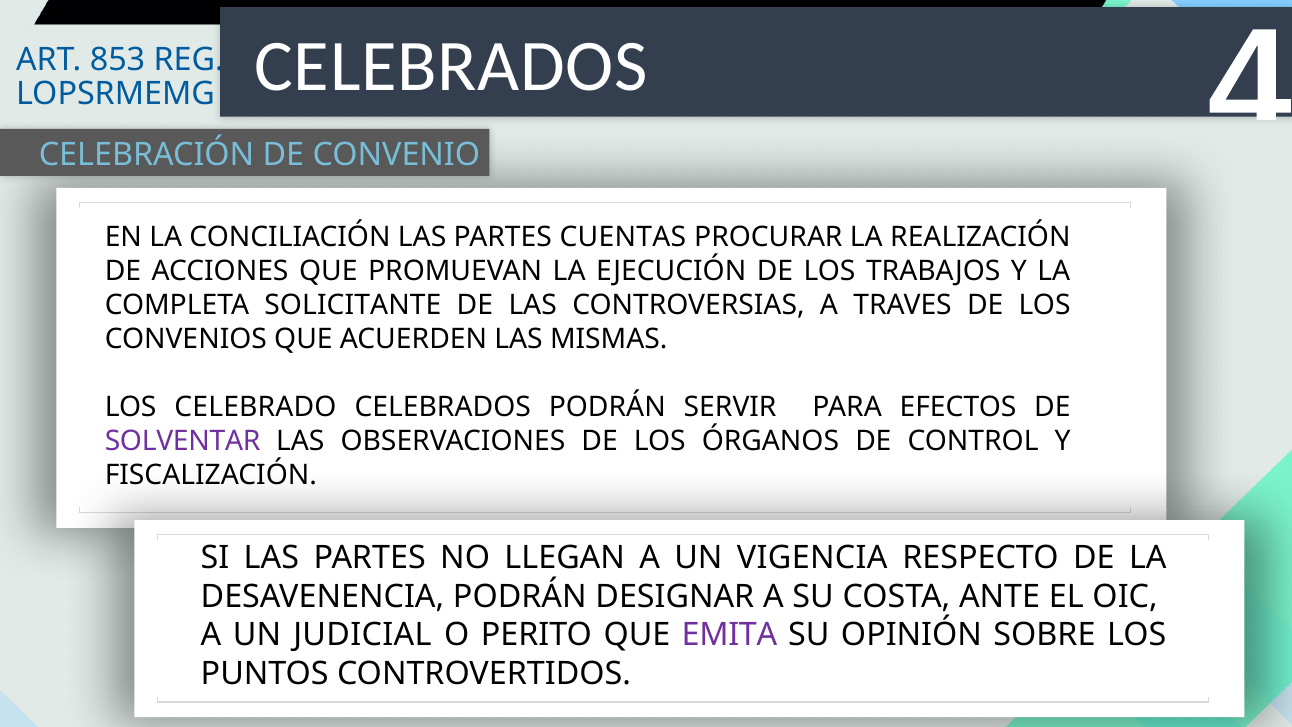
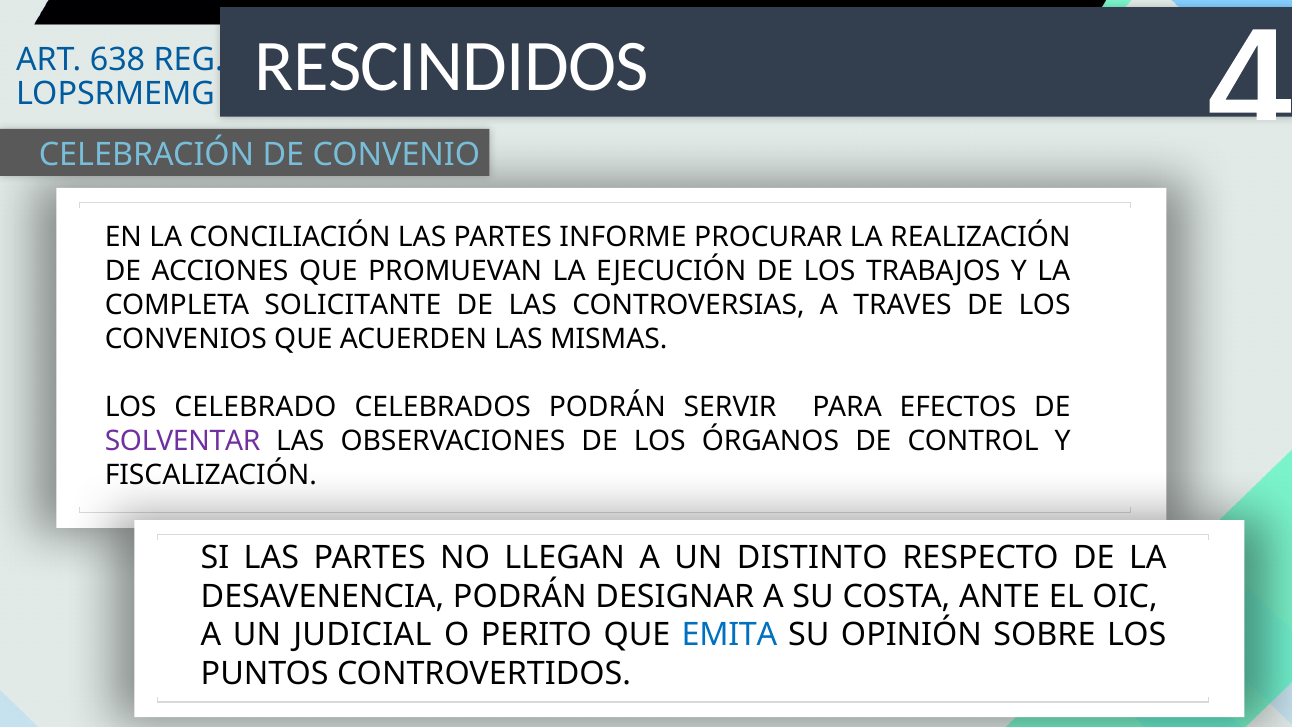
CELEBRADOS at (451, 66): CELEBRADOS -> RESCINDIDOS
853: 853 -> 638
CUENTAS: CUENTAS -> INFORME
VIGENCIA: VIGENCIA -> DISTINTO
EMITA colour: purple -> blue
